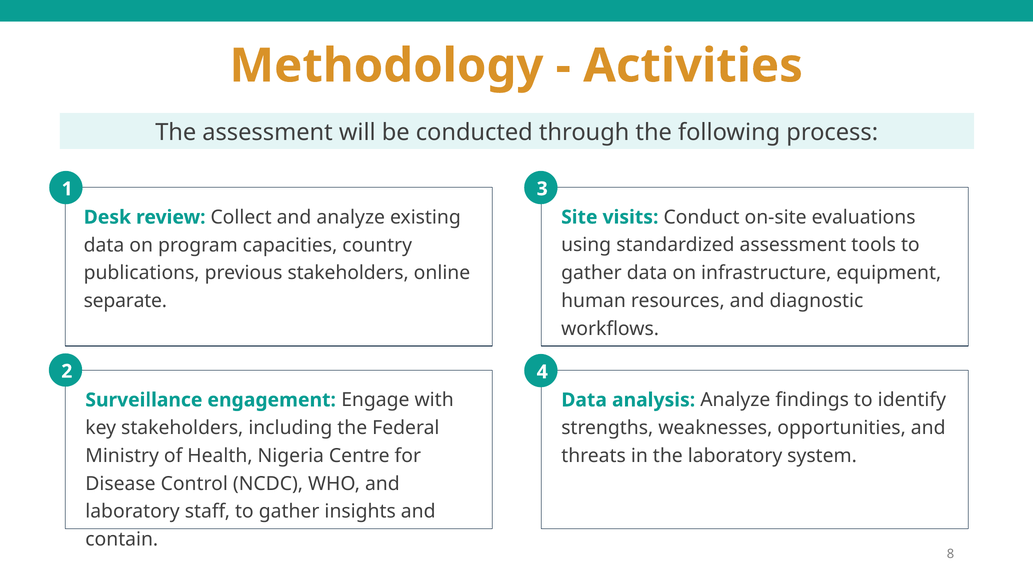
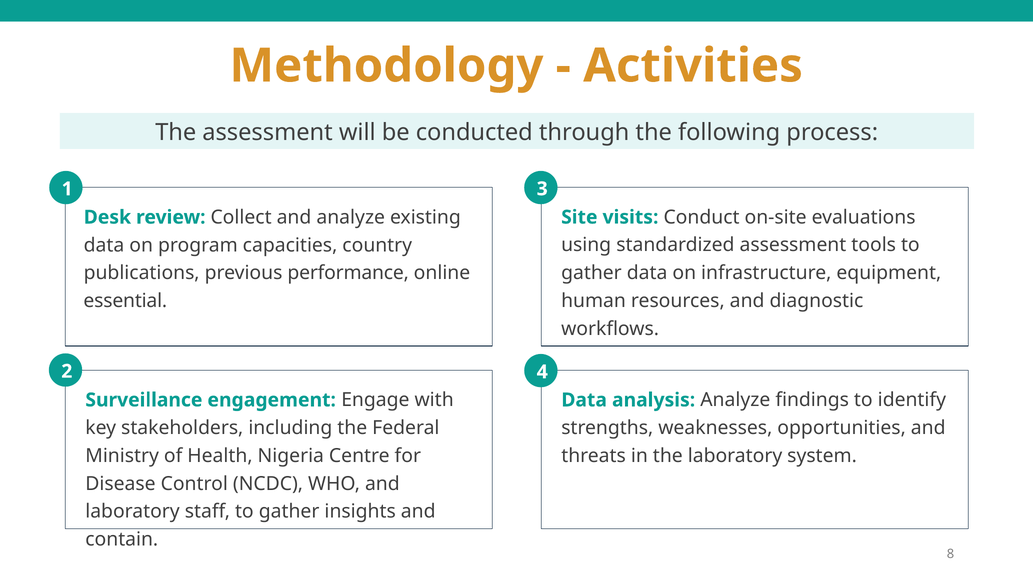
previous stakeholders: stakeholders -> performance
separate: separate -> essential
